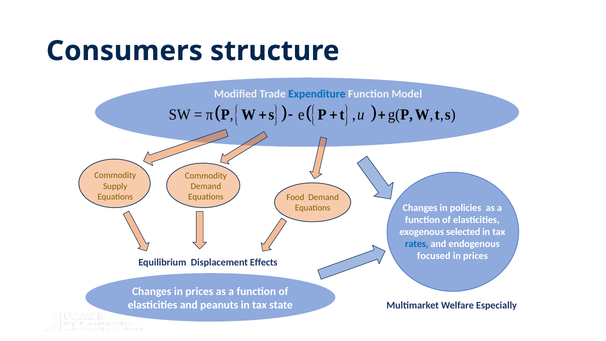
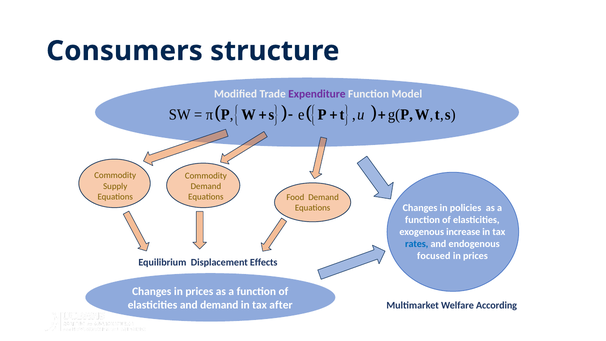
Expenditure colour: blue -> purple
selected: selected -> increase
and peanuts: peanuts -> demand
state: state -> after
Especially: Especially -> According
